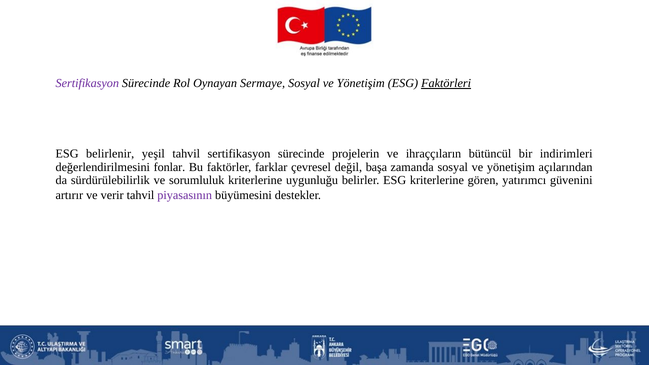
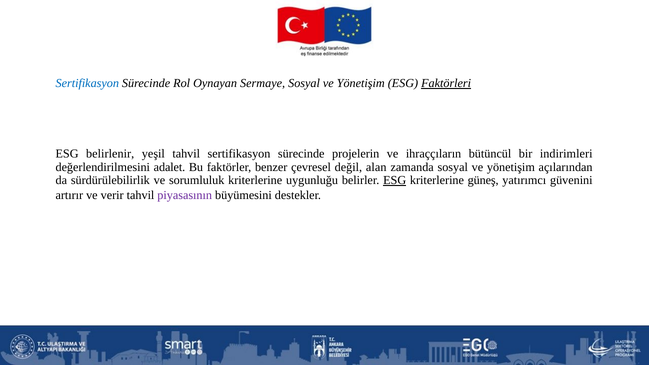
Sertifikasyon at (87, 83) colour: purple -> blue
fonlar: fonlar -> adalet
farklar: farklar -> benzer
başa: başa -> alan
ESG at (395, 180) underline: none -> present
gören: gören -> güneş
